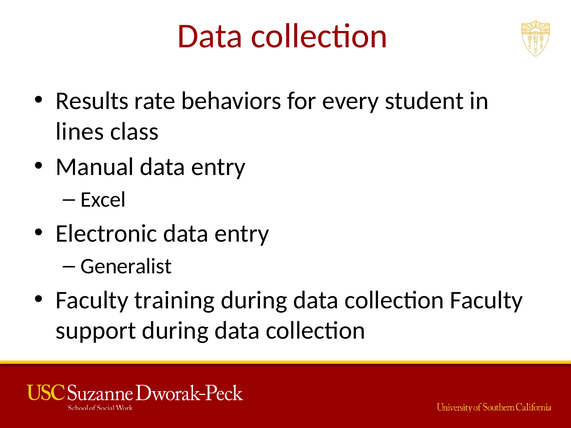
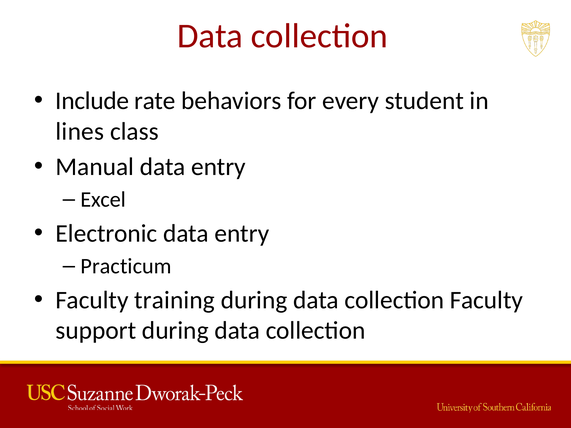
Results: Results -> Include
Generalist: Generalist -> Practicum
